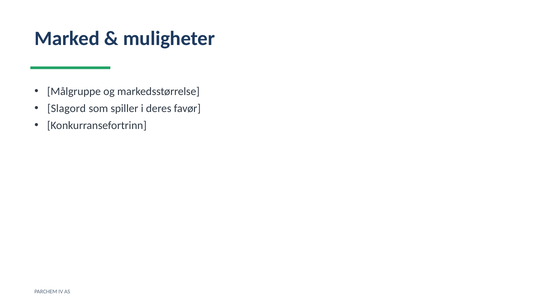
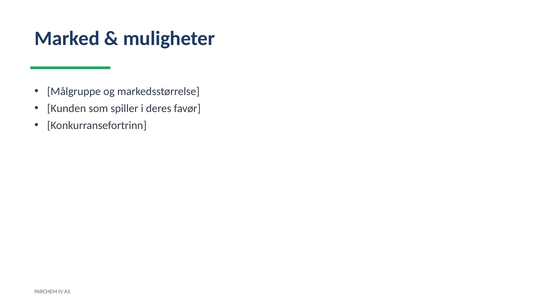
Slagord: Slagord -> Kunden
